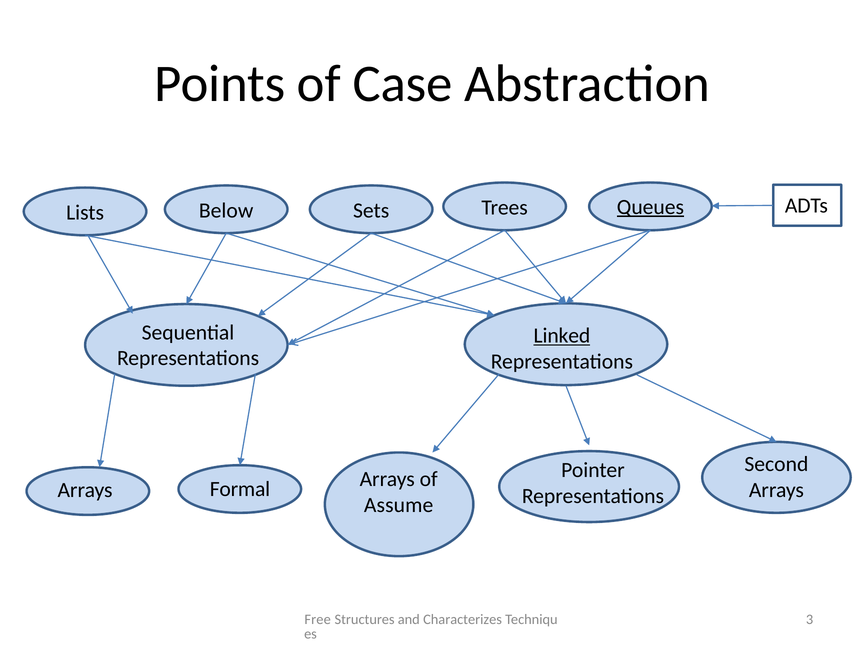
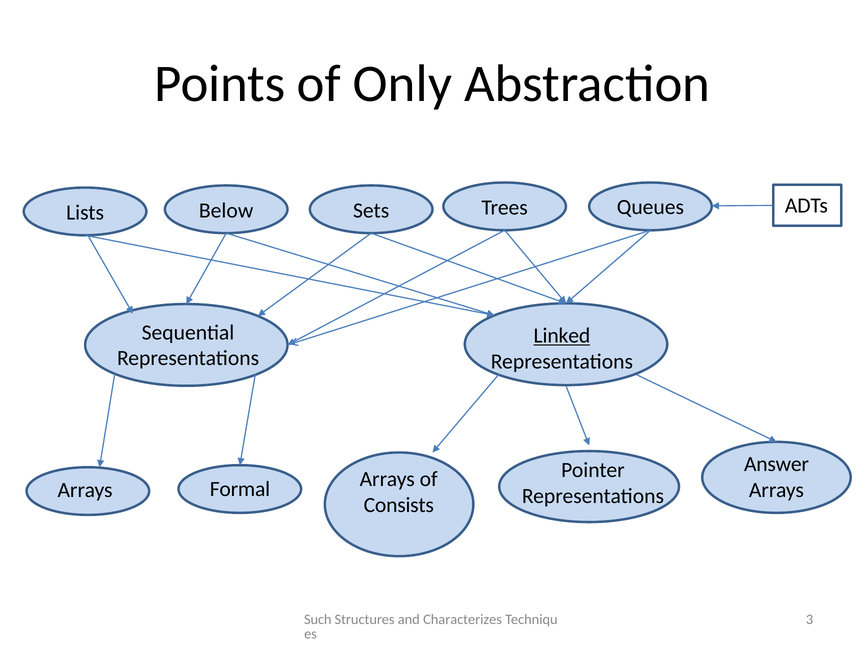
Case: Case -> Only
Queues underline: present -> none
Second: Second -> Answer
Assume: Assume -> Consists
Free: Free -> Such
